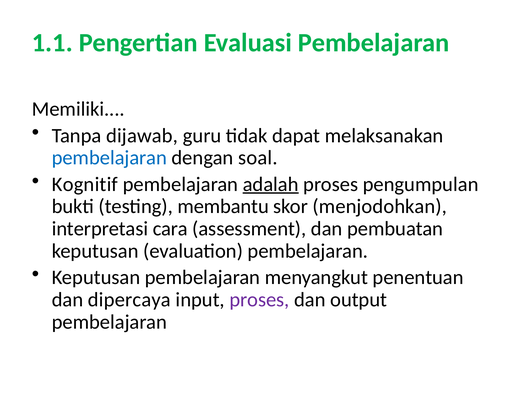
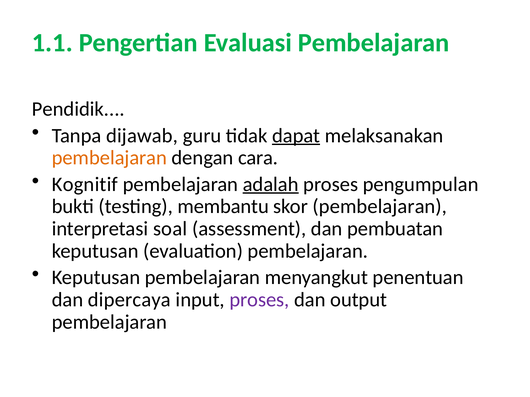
Memiliki: Memiliki -> Pendidik
dapat underline: none -> present
pembelajaran at (109, 158) colour: blue -> orange
soal: soal -> cara
skor menjodohkan: menjodohkan -> pembelajaran
cara: cara -> soal
